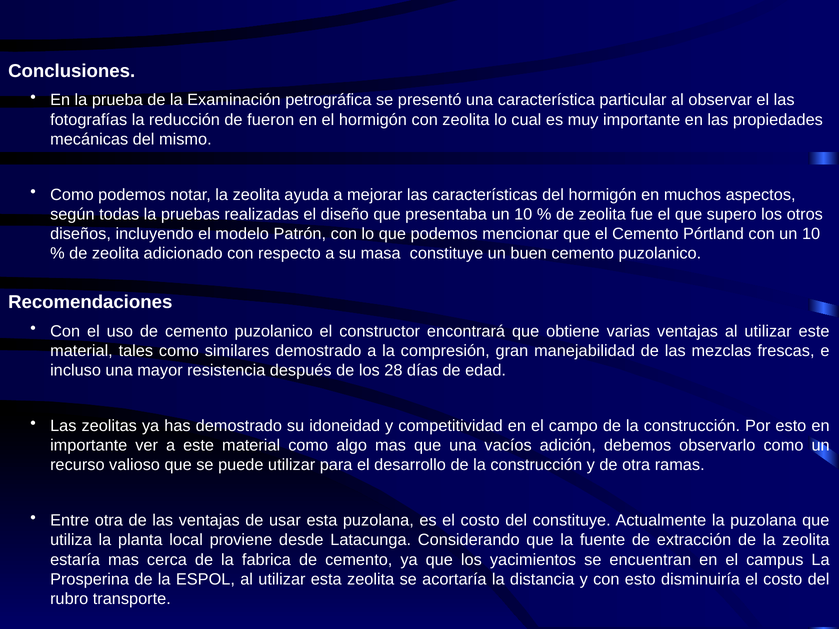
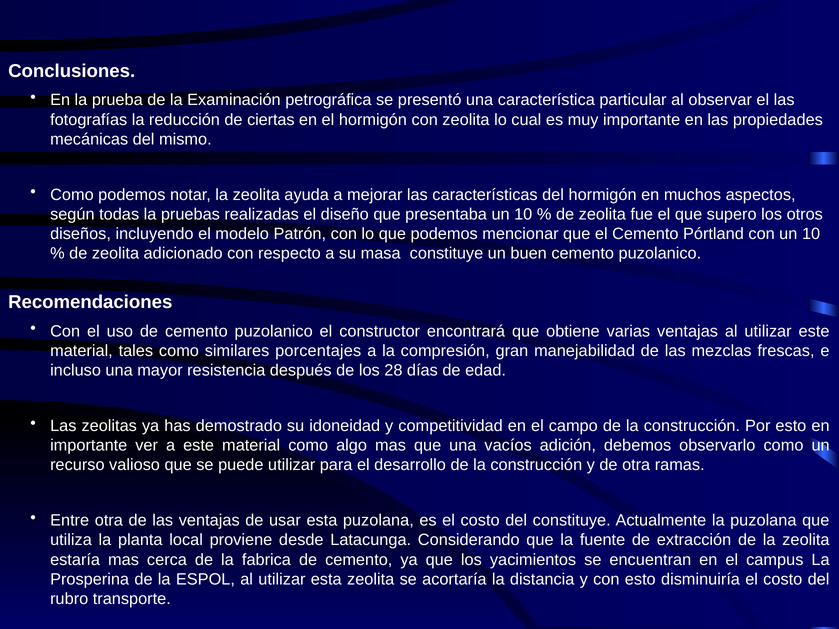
fueron: fueron -> ciertas
similares demostrado: demostrado -> porcentajes
